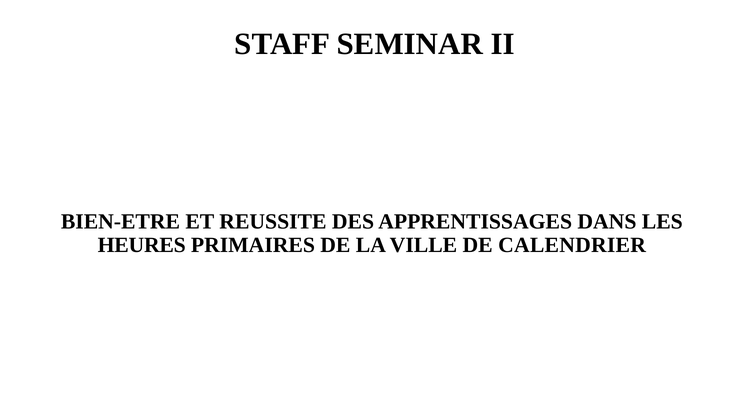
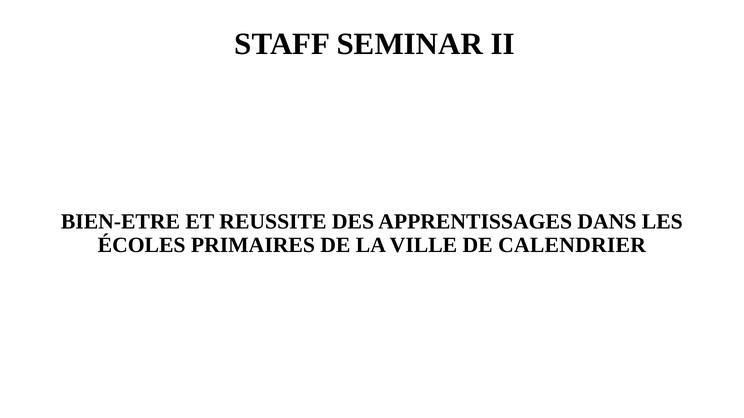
HEURES: HEURES -> ÉCOLES
